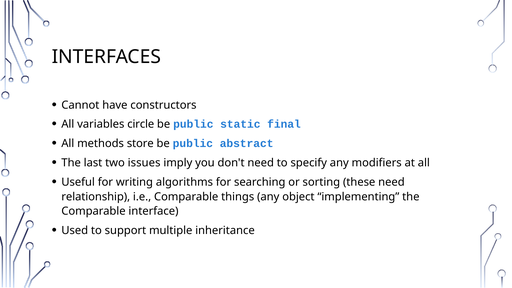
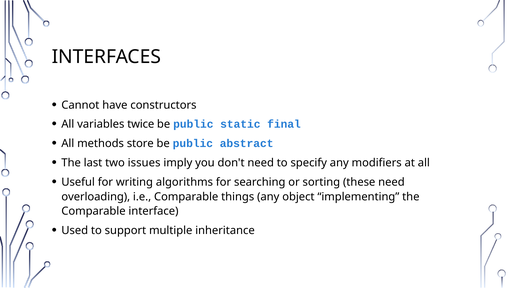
circle: circle -> twice
relationship: relationship -> overloading
